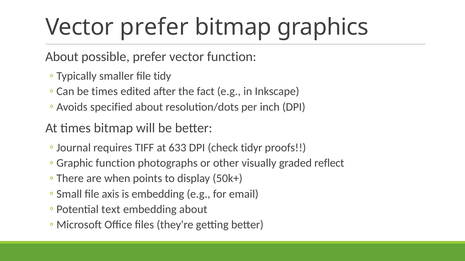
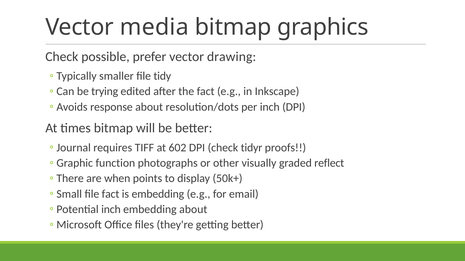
Vector prefer: prefer -> media
About at (62, 57): About -> Check
vector function: function -> drawing
be times: times -> trying
specified: specified -> response
633: 633 -> 602
file axis: axis -> fact
text at (111, 210): text -> inch
